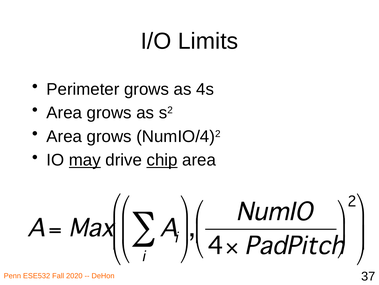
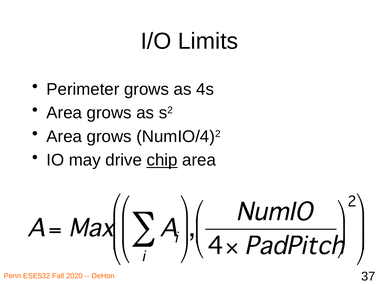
may underline: present -> none
